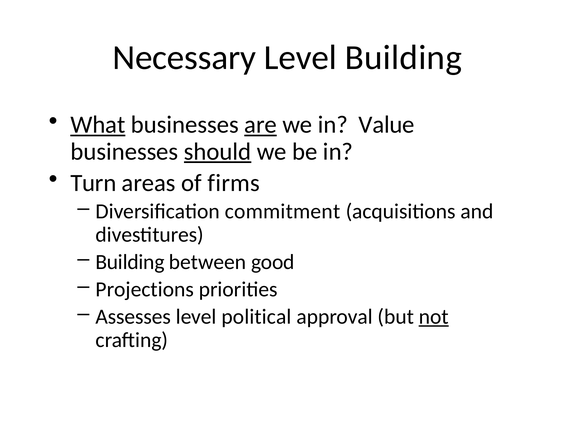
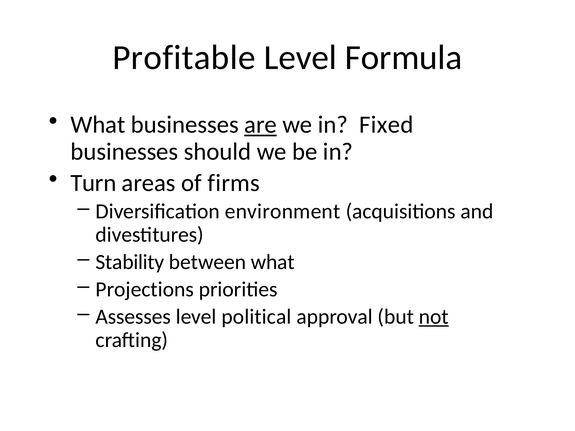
Necessary: Necessary -> Profitable
Level Building: Building -> Formula
What at (98, 125) underline: present -> none
Value: Value -> Fixed
should underline: present -> none
commitment: commitment -> environment
Building at (130, 262): Building -> Stability
between good: good -> what
